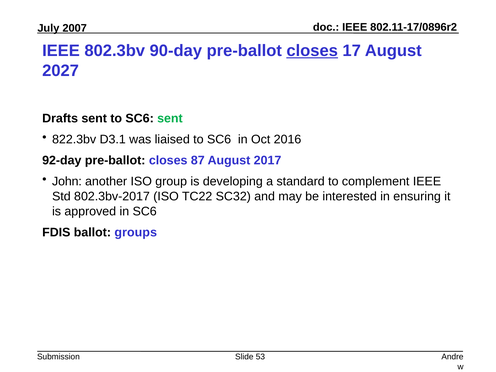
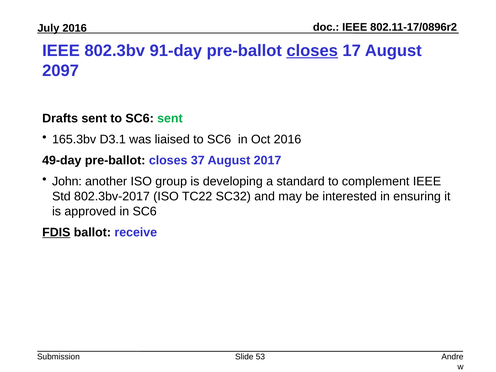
2007 at (75, 28): 2007 -> 2016
90-day: 90-day -> 91-day
2027: 2027 -> 2097
822.3bv: 822.3bv -> 165.3bv
92-day: 92-day -> 49-day
87: 87 -> 37
FDIS underline: none -> present
groups: groups -> receive
